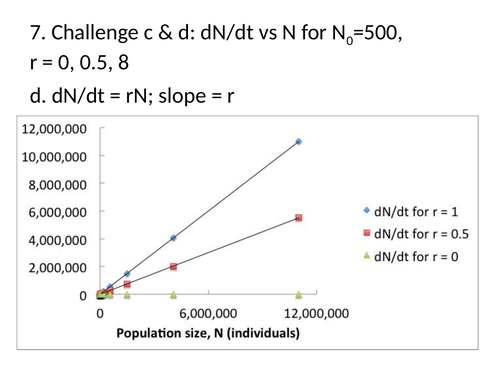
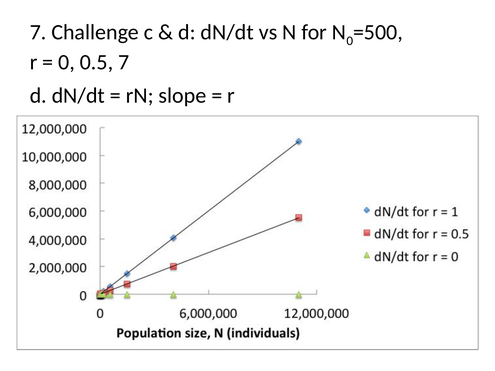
0.5 8: 8 -> 7
